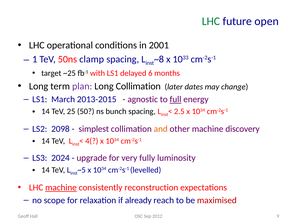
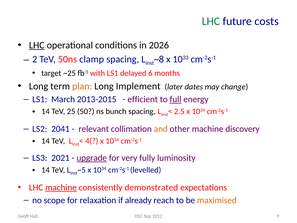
open: open -> costs
LHC at (37, 45) underline: none -> present
2001: 2001 -> 2026
1: 1 -> 2
plan colour: purple -> orange
Long Collimation: Collimation -> Implement
agnostic: agnostic -> efficient
2098: 2098 -> 2041
simplest: simplest -> relevant
2024: 2024 -> 2021
upgrade underline: none -> present
reconstruction: reconstruction -> demonstrated
maximised colour: red -> orange
